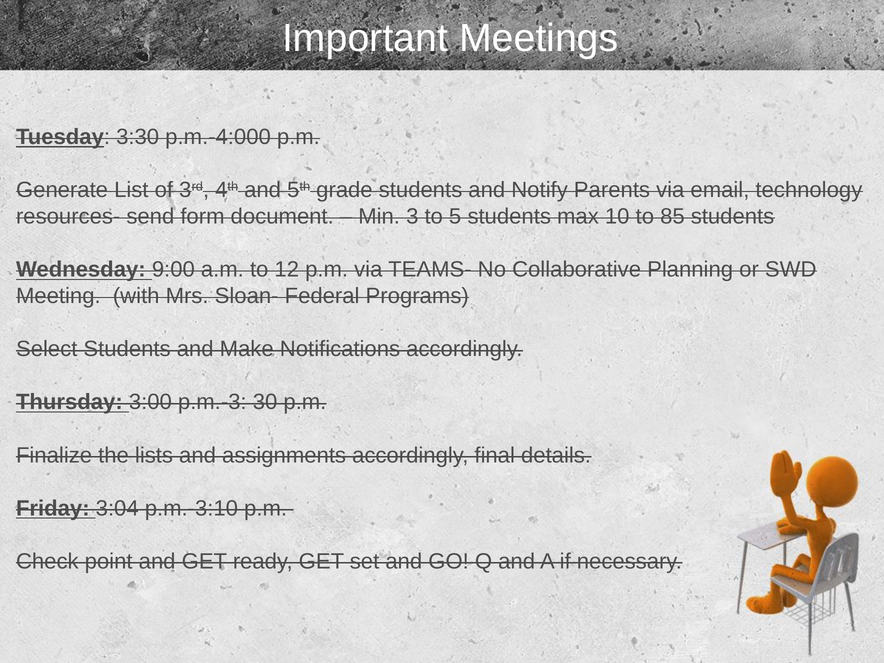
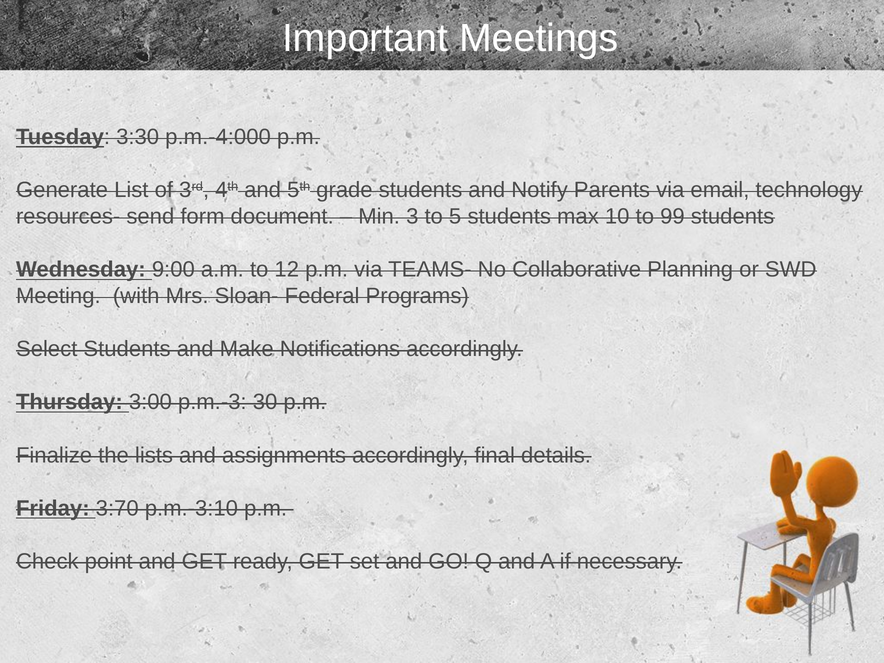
85: 85 -> 99
3:04: 3:04 -> 3:70
